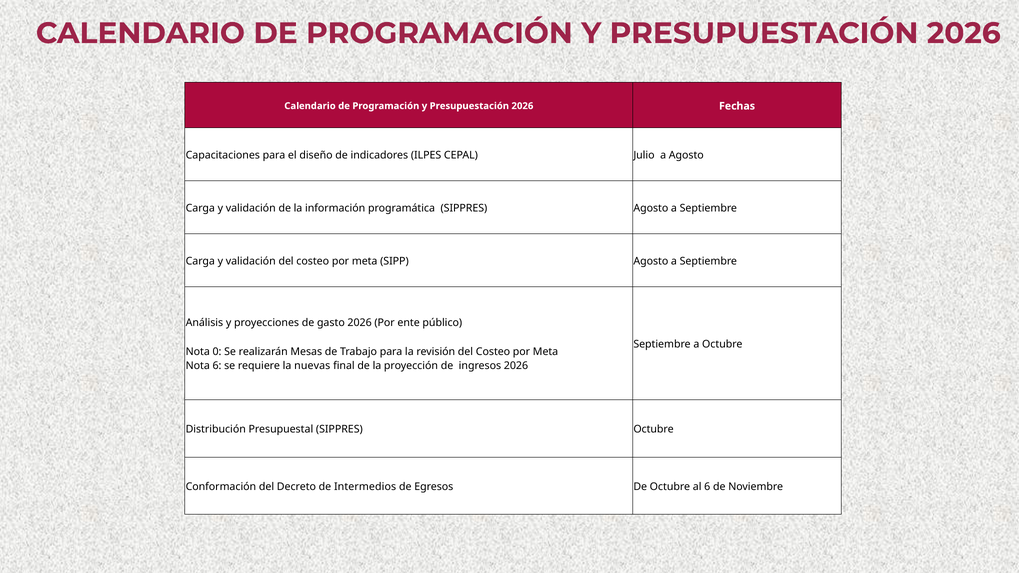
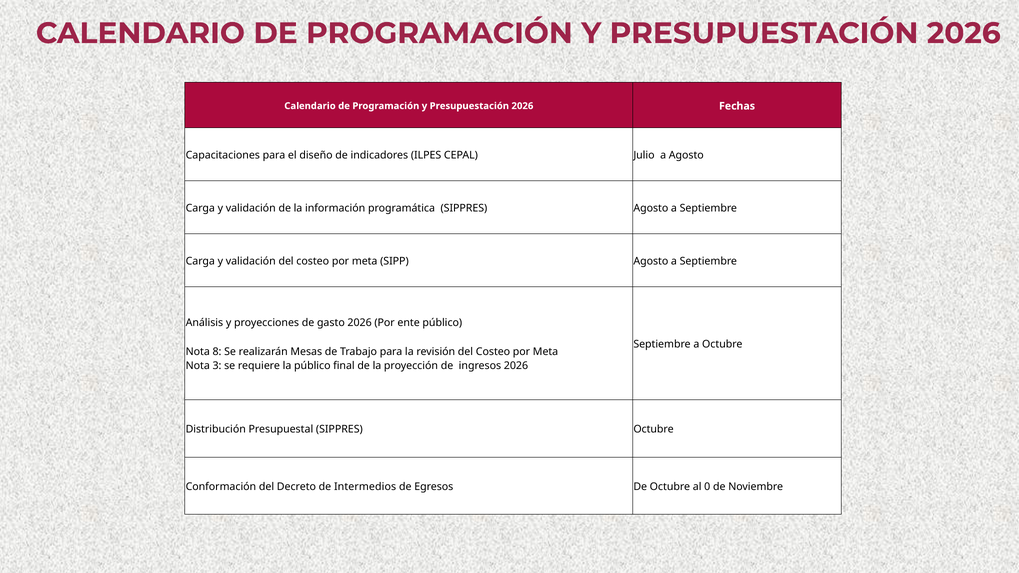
0: 0 -> 8
Nota 6: 6 -> 3
la nuevas: nuevas -> público
al 6: 6 -> 0
